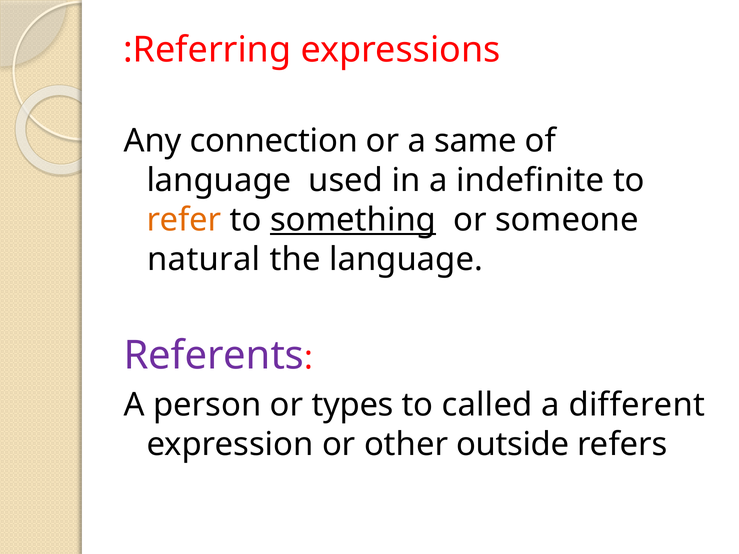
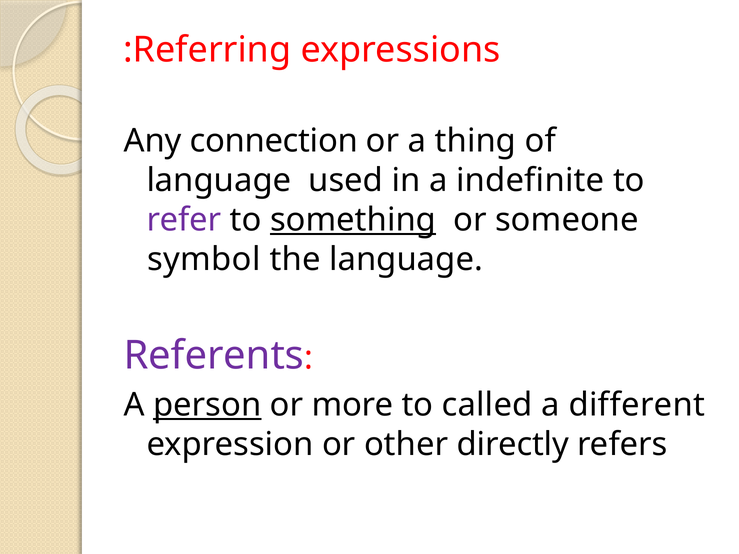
same: same -> thing
refer colour: orange -> purple
natural: natural -> symbol
person underline: none -> present
types: types -> more
outside: outside -> directly
